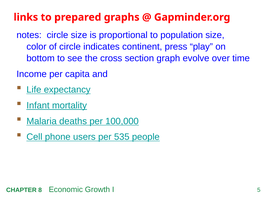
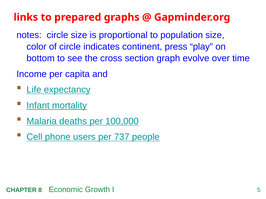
535: 535 -> 737
